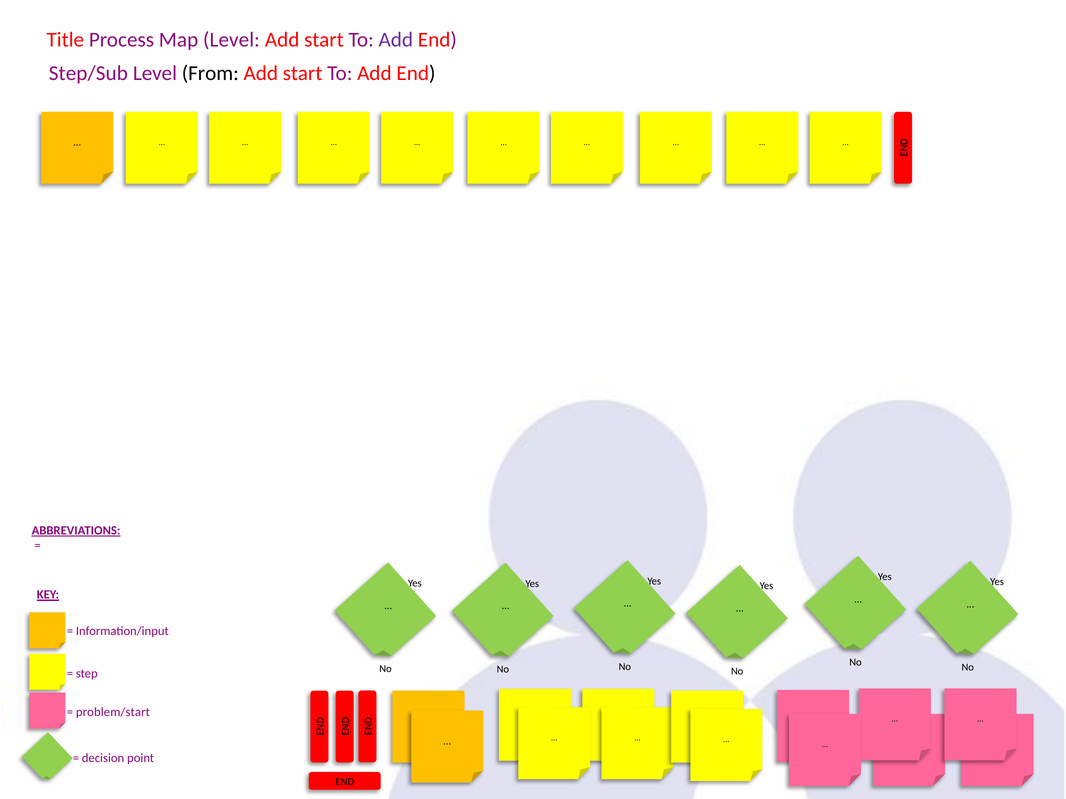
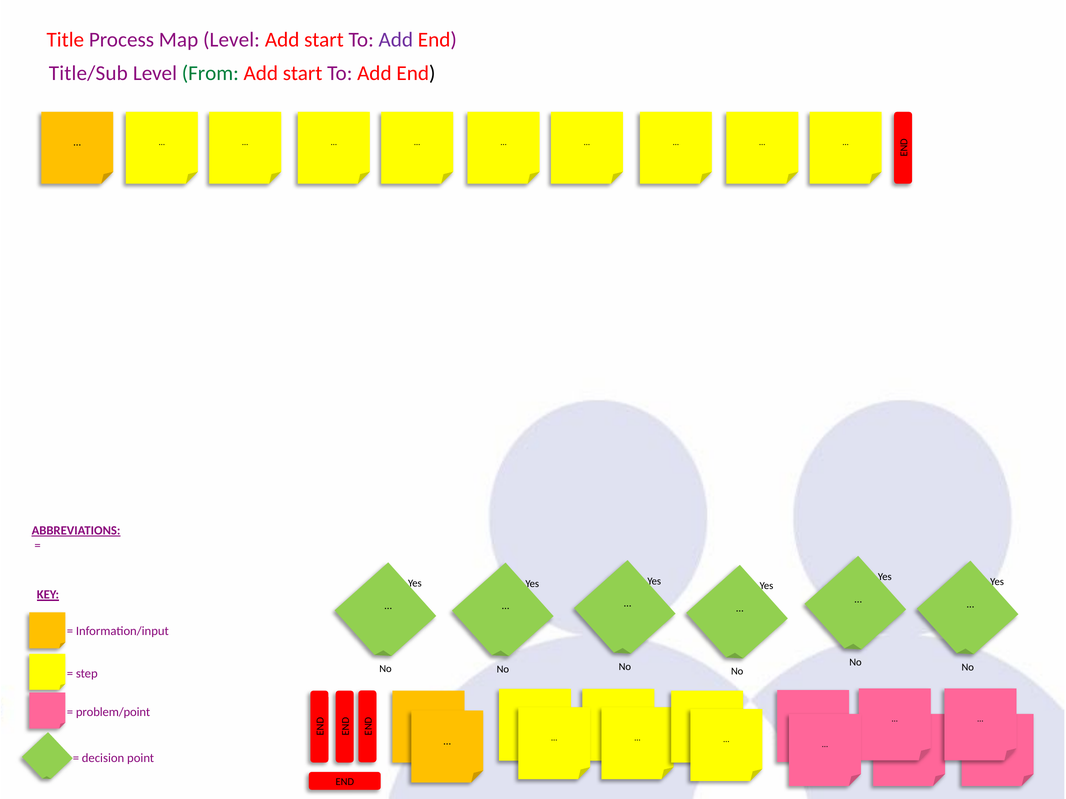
Step/Sub: Step/Sub -> Title/Sub
From colour: black -> green
problem/start: problem/start -> problem/point
